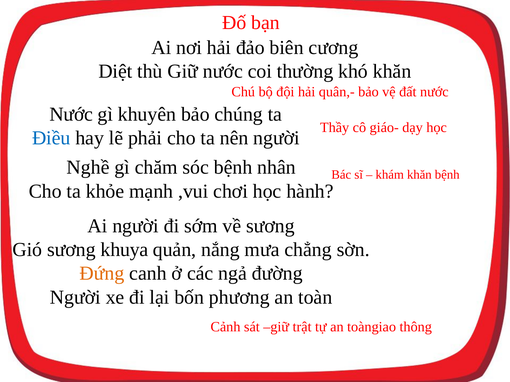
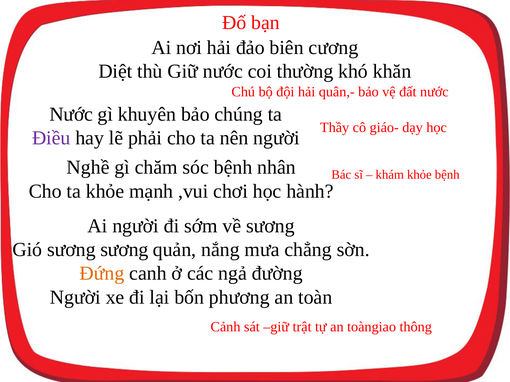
Điều colour: blue -> purple
khám khăn: khăn -> khỏe
sương khuya: khuya -> sương
